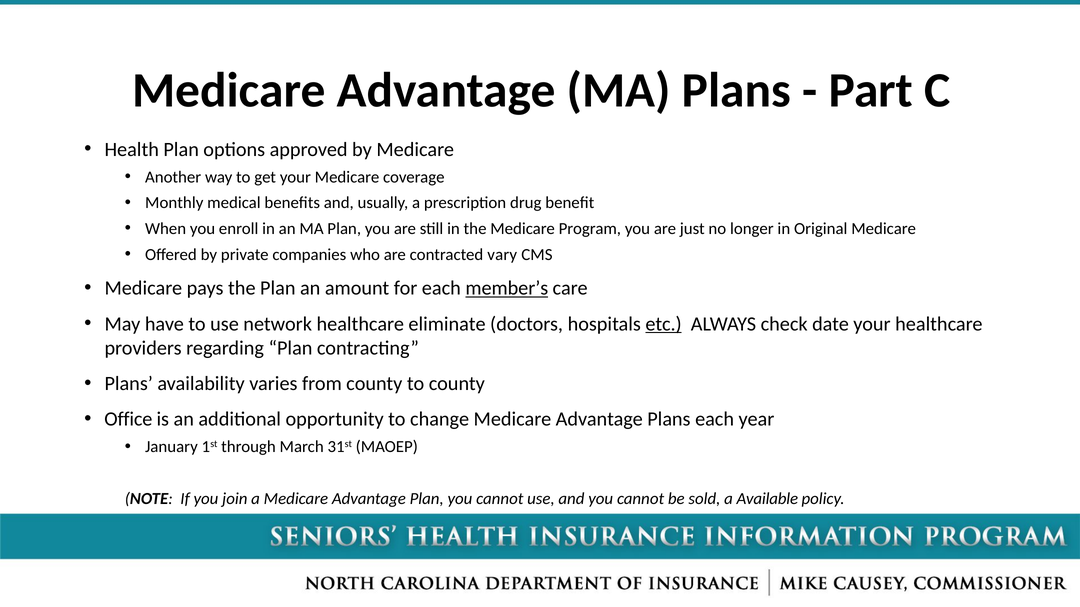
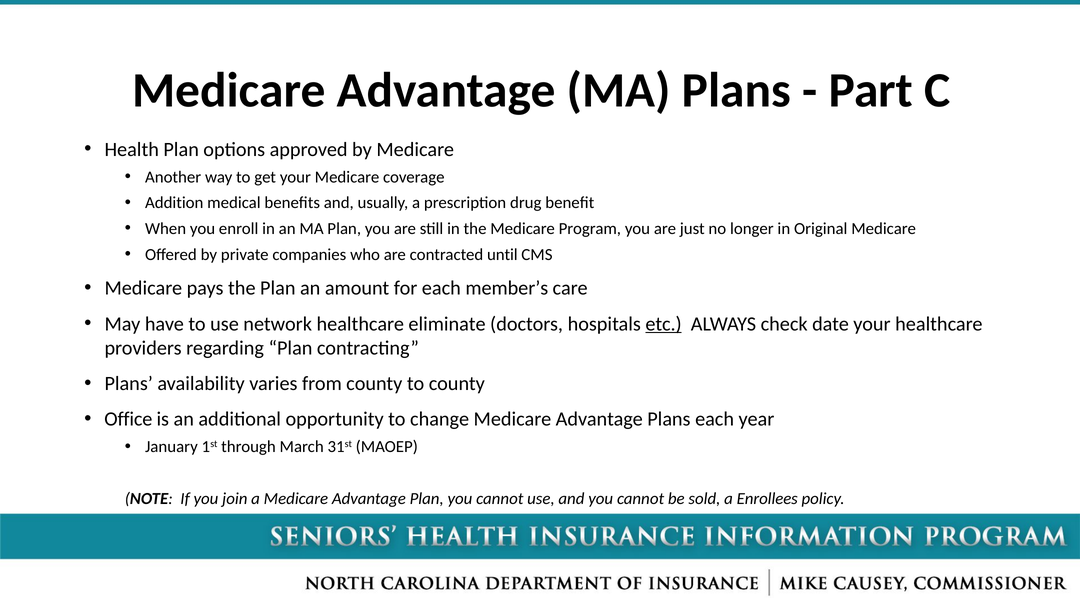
Monthly: Monthly -> Addition
vary: vary -> until
member’s underline: present -> none
Available: Available -> Enrollees
